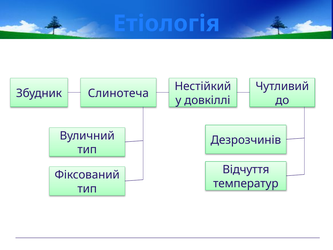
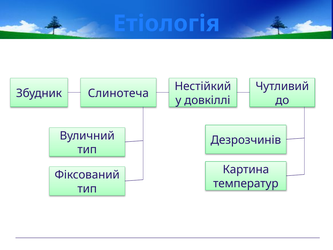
Відчуття: Відчуття -> Картина
